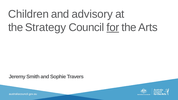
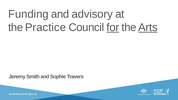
Children: Children -> Funding
Strategy: Strategy -> Practice
Arts underline: none -> present
